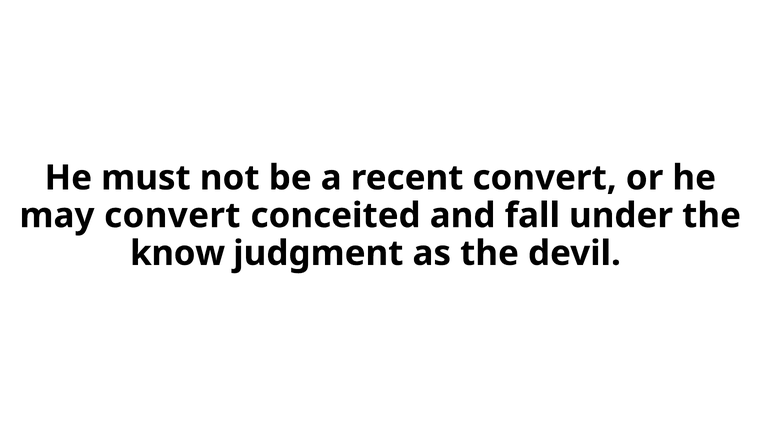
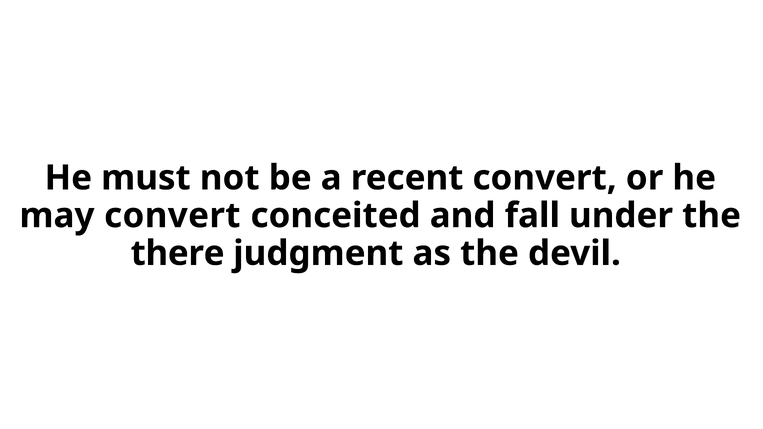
know: know -> there
